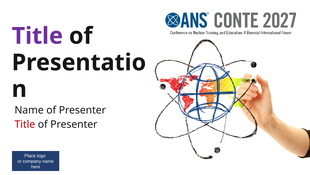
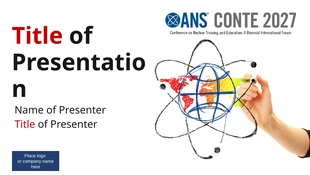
Title at (37, 36) colour: purple -> red
